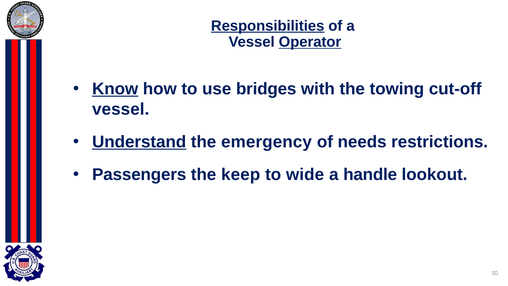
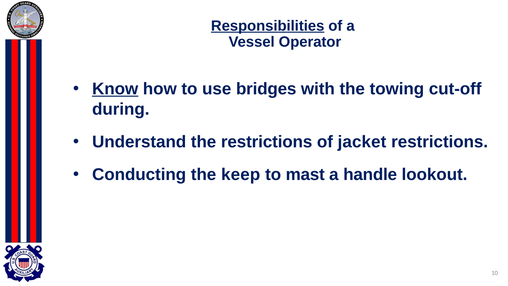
Operator underline: present -> none
vessel at (121, 109): vessel -> during
Understand underline: present -> none
the emergency: emergency -> restrictions
needs: needs -> jacket
Passengers: Passengers -> Conducting
wide: wide -> mast
